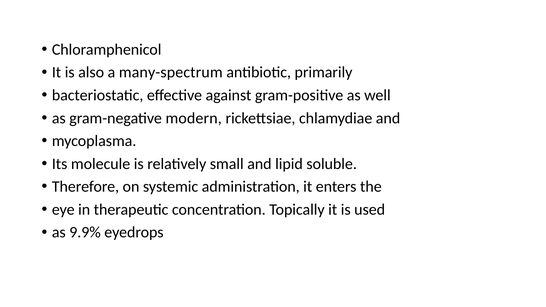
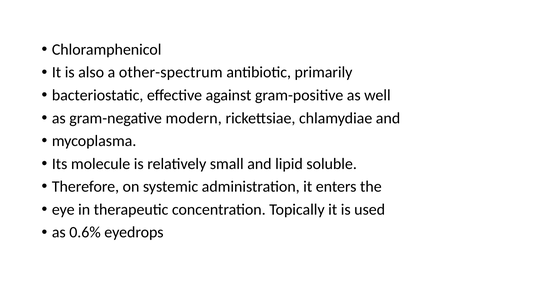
many-spectrum: many-spectrum -> other-spectrum
9.9%: 9.9% -> 0.6%
